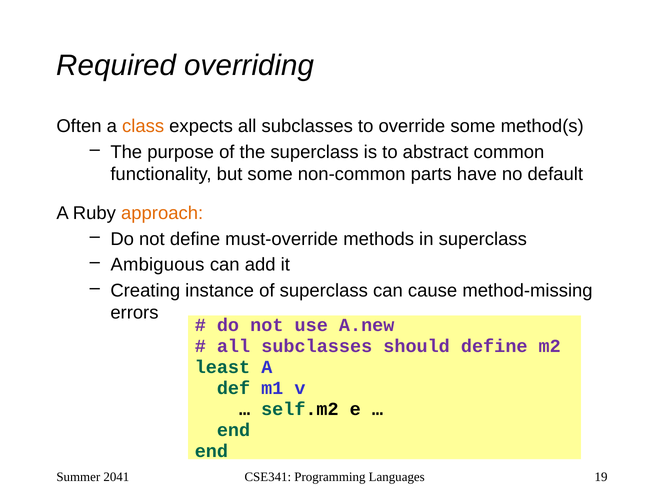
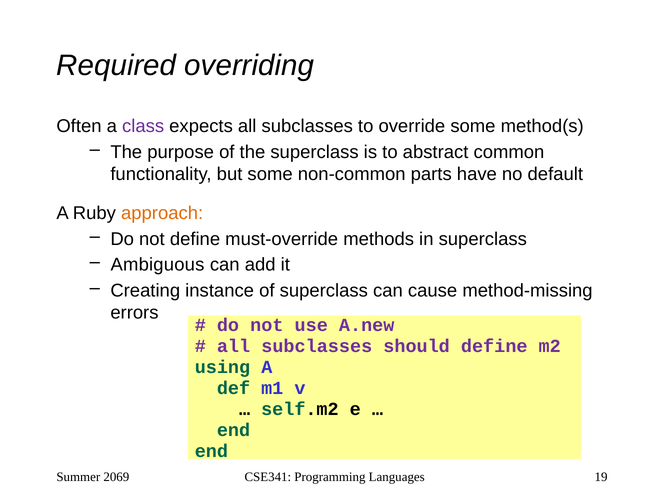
class colour: orange -> purple
least: least -> using
2041: 2041 -> 2069
